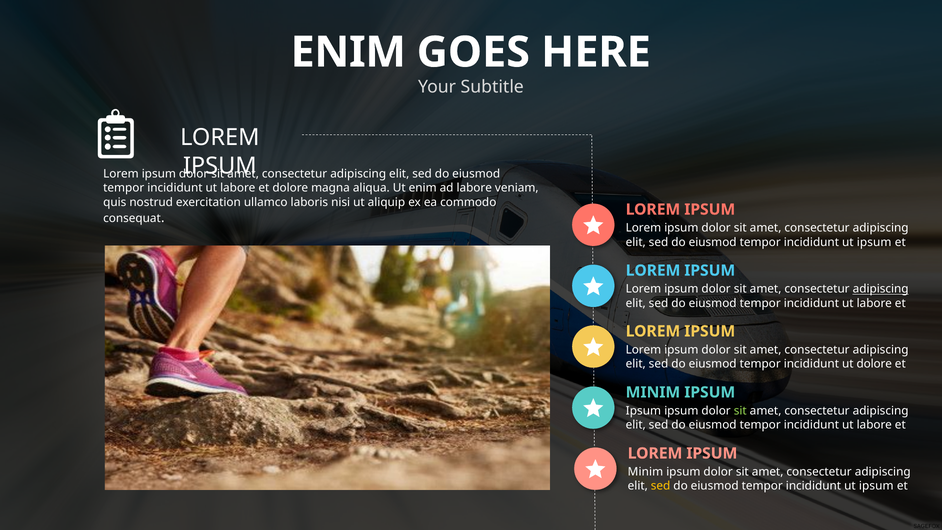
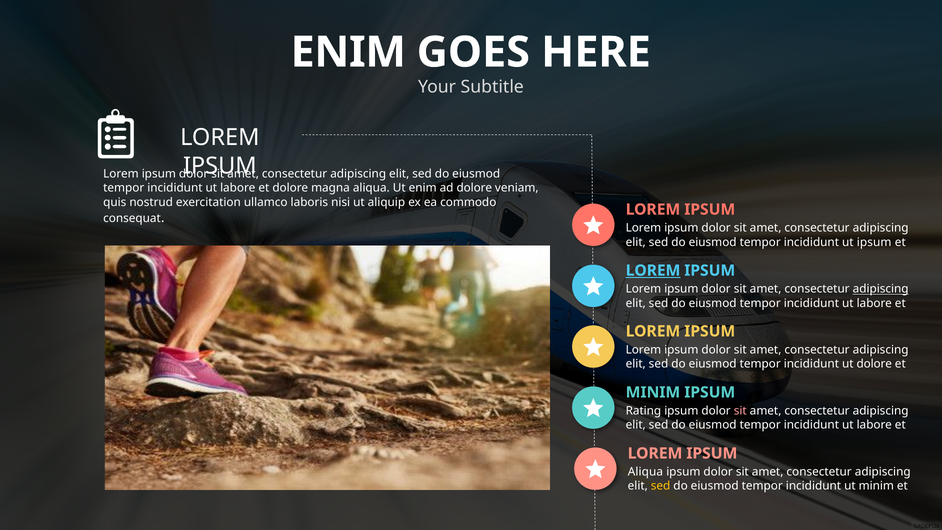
ad labore: labore -> dolore
LOREM at (653, 270) underline: none -> present
Ipsum at (643, 411): Ipsum -> Rating
sit at (740, 411) colour: light green -> pink
Minim at (645, 472): Minim -> Aliqua
ipsum at (876, 486): ipsum -> minim
